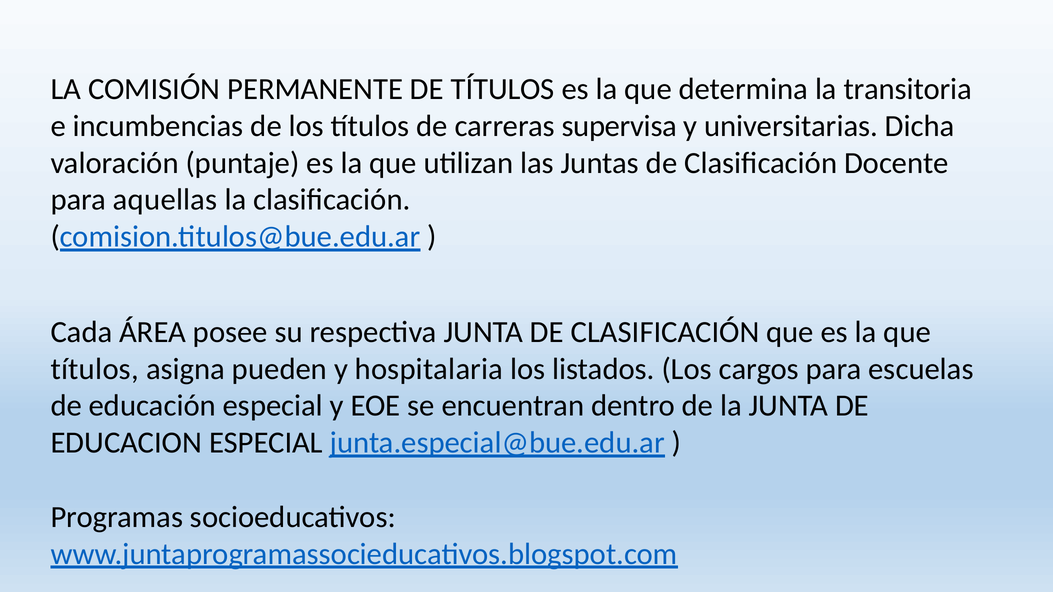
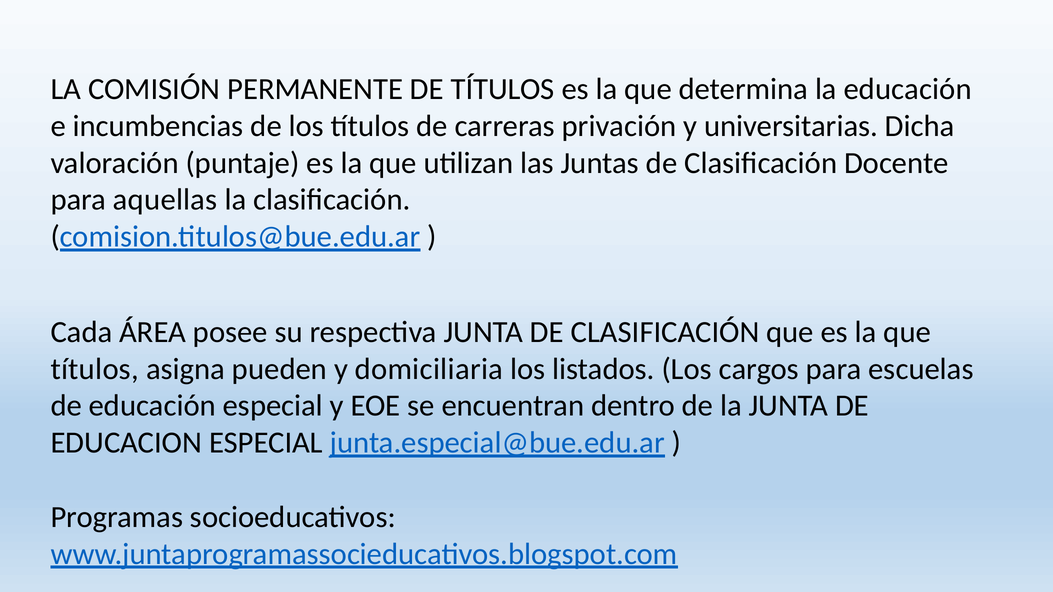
la transitoria: transitoria -> educación
supervisa: supervisa -> privación
hospitalaria: hospitalaria -> domiciliaria
